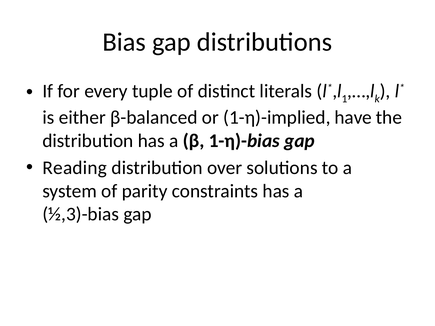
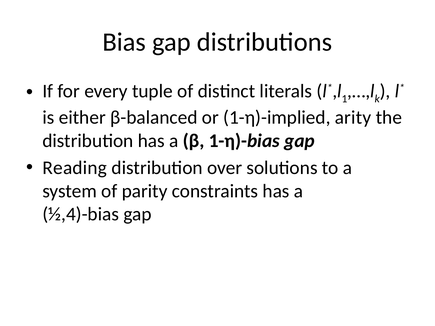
have: have -> arity
½,3)-bias: ½,3)-bias -> ½,4)-bias
